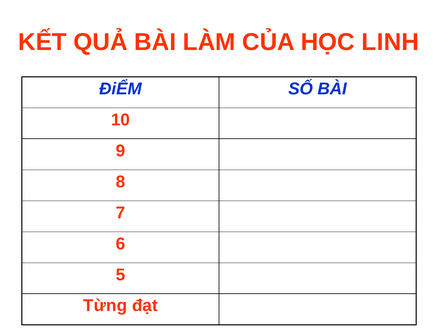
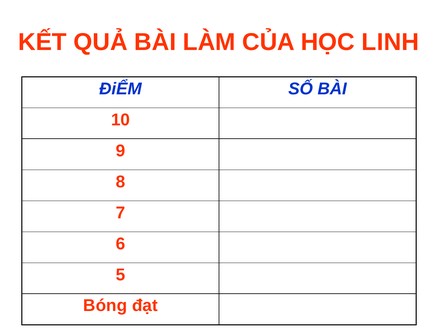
Từng: Từng -> Bóng
